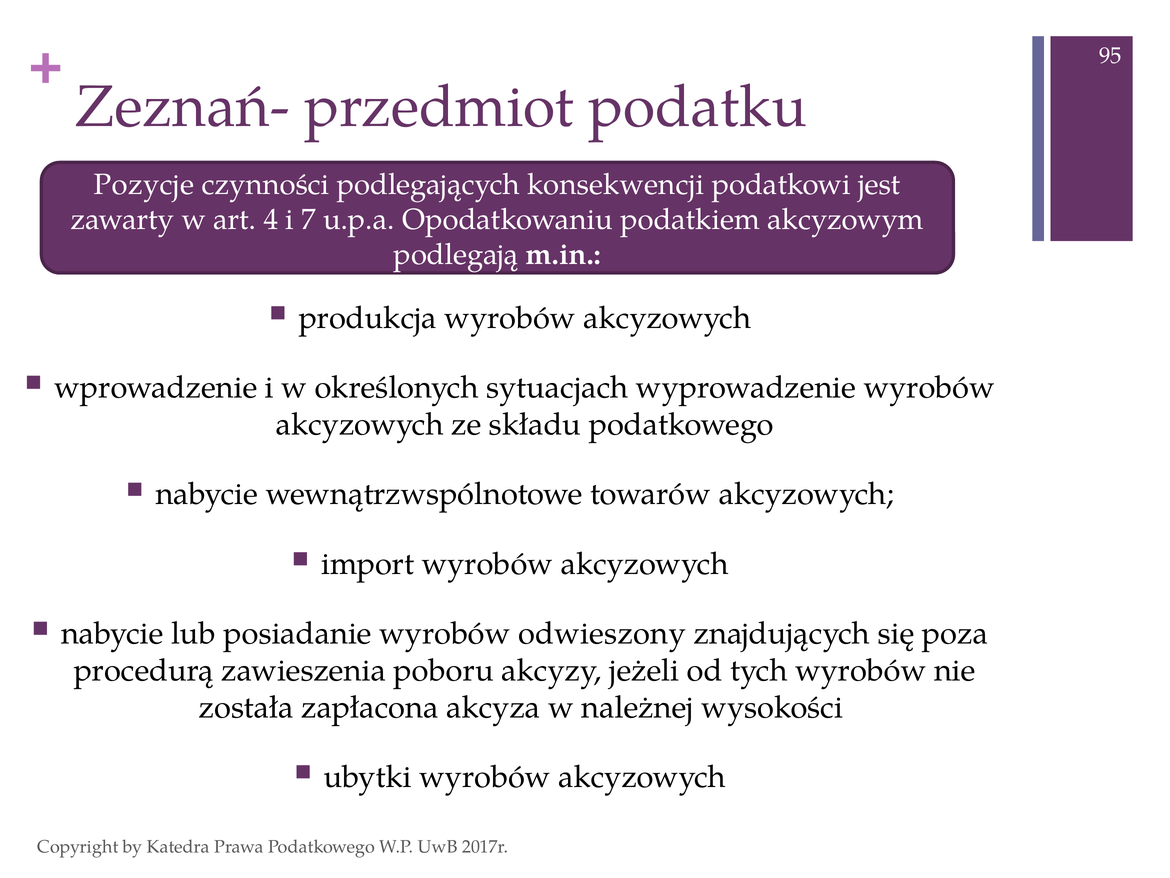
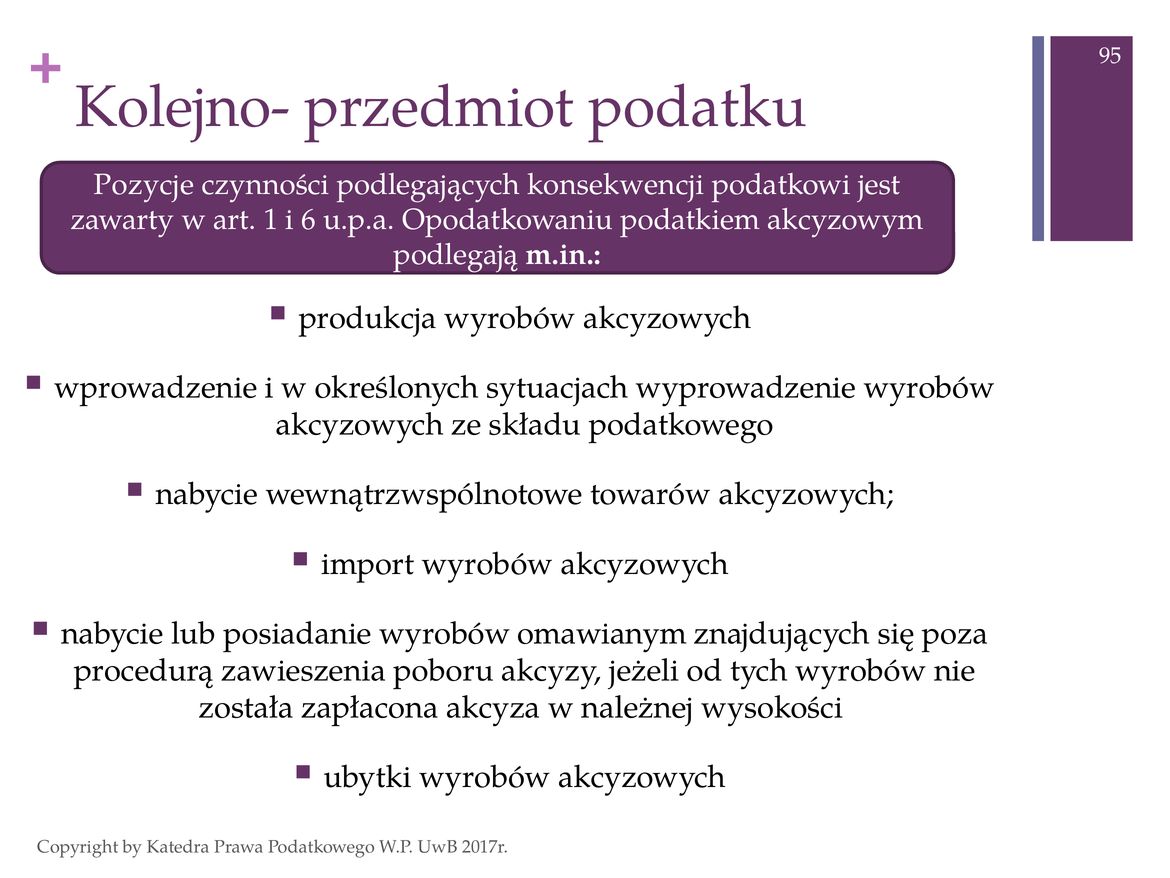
Zeznań-: Zeznań- -> Kolejno-
4: 4 -> 1
7: 7 -> 6
odwieszony: odwieszony -> omawianym
